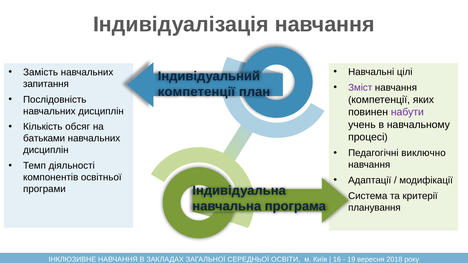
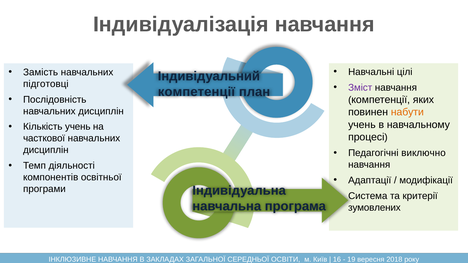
запитання: запитання -> підготовці
набути colour: purple -> orange
Кількість обсяг: обсяг -> учень
батьками: батьками -> часткової
планування: планування -> зумовлених
